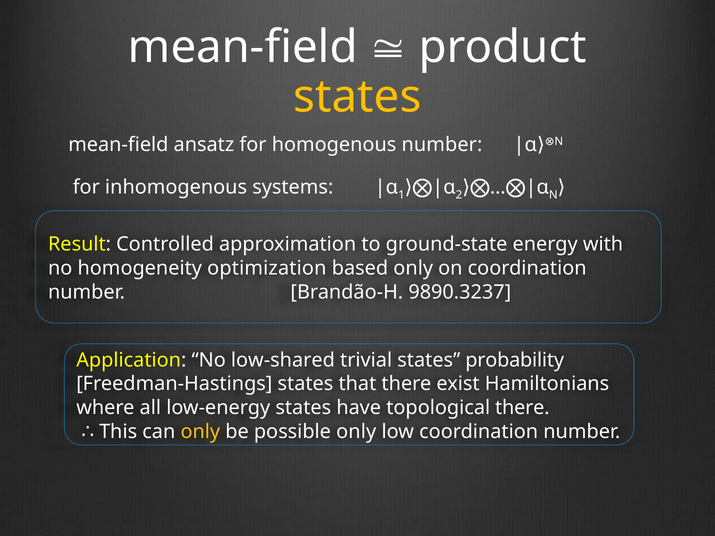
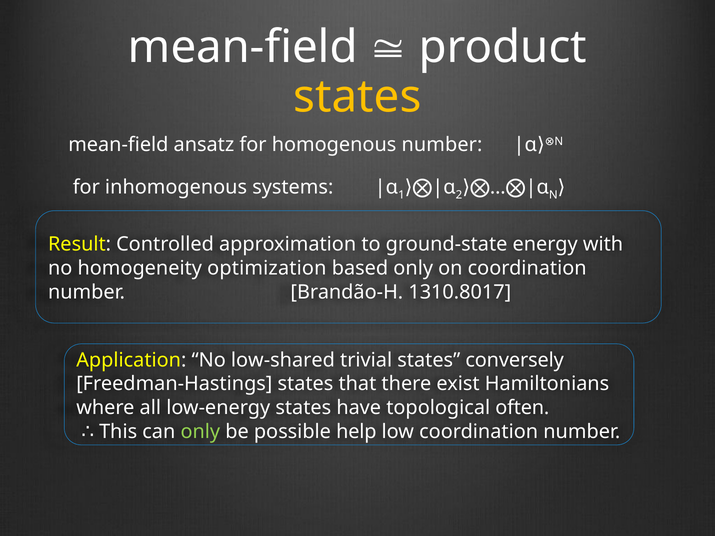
9890.3237: 9890.3237 -> 1310.8017
probability: probability -> conversely
topological there: there -> often
only at (200, 432) colour: yellow -> light green
possible only: only -> help
